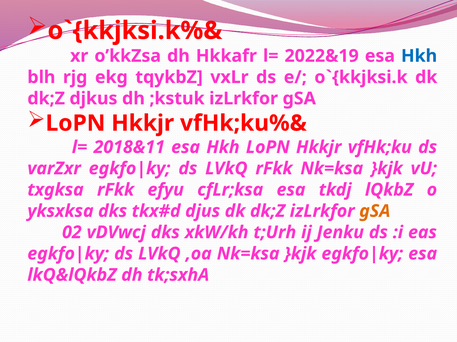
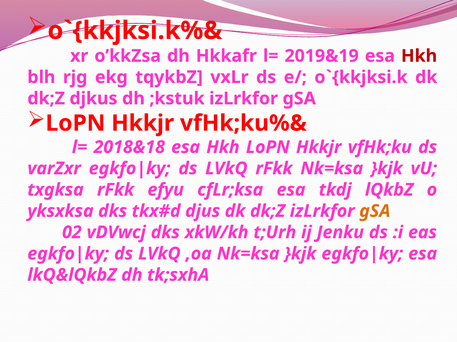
2022&19: 2022&19 -> 2019&19
Hkh at (419, 56) colour: blue -> red
2018&11: 2018&11 -> 2018&18
